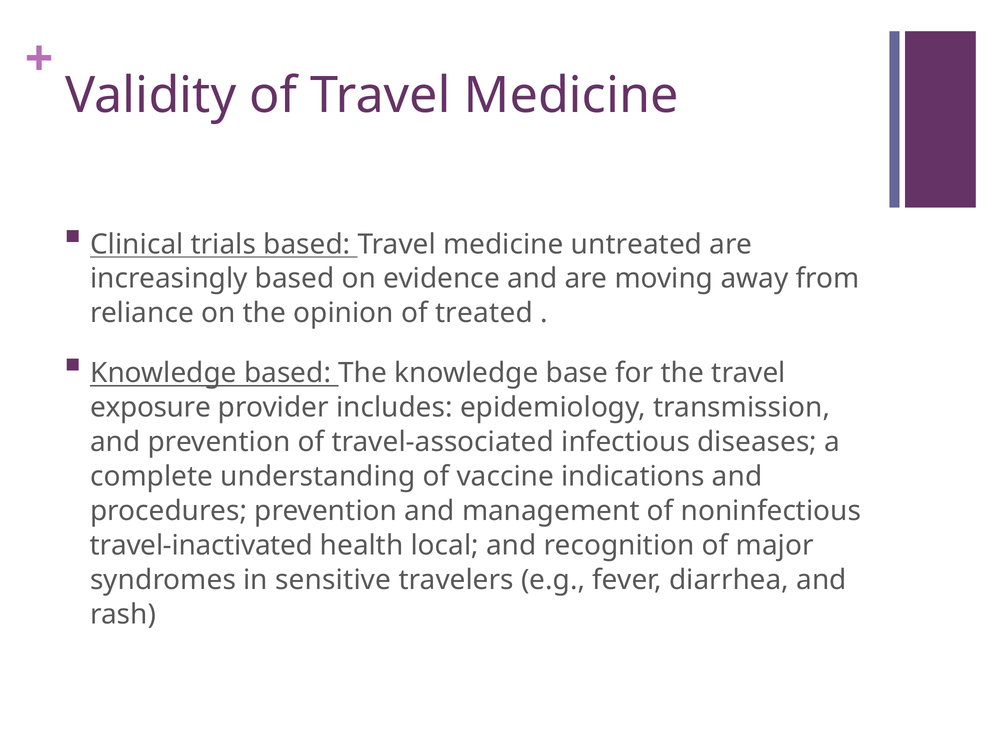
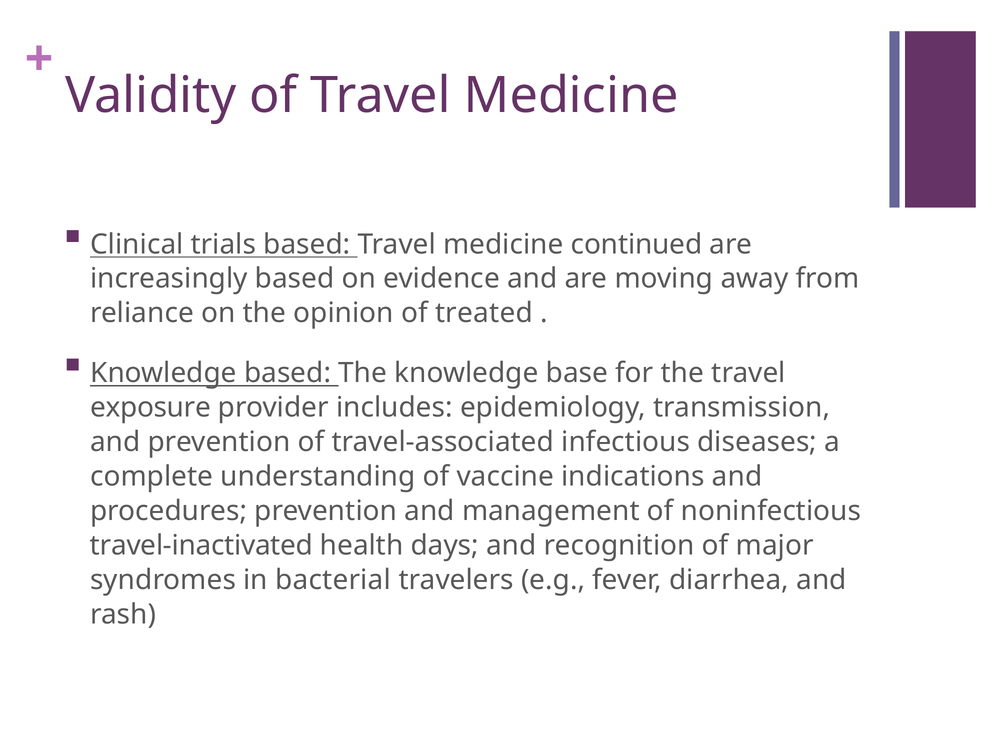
untreated: untreated -> continued
local: local -> days
sensitive: sensitive -> bacterial
